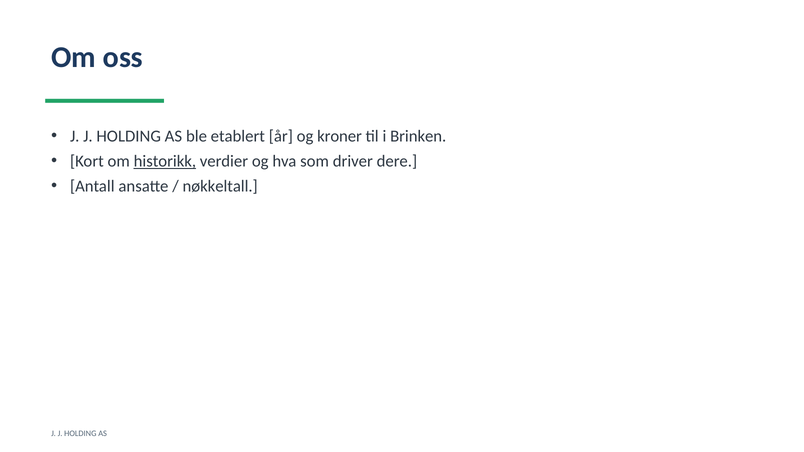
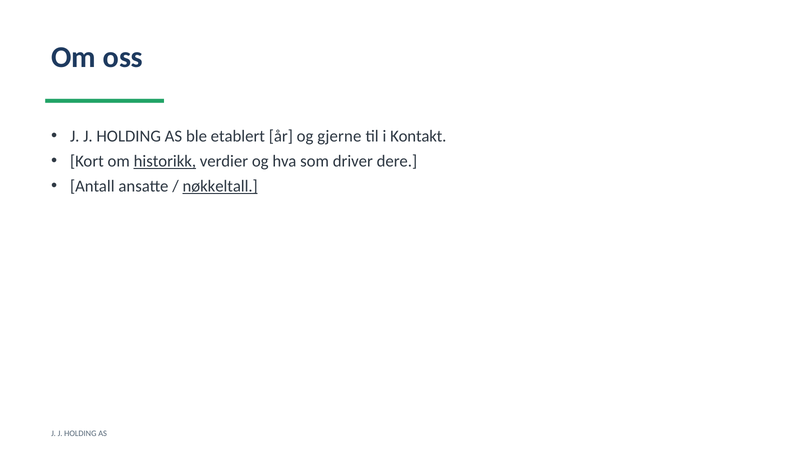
kroner: kroner -> gjerne
Brinken: Brinken -> Kontakt
nøkkeltall underline: none -> present
